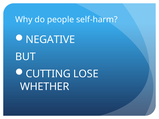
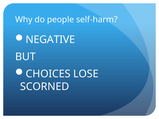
CUTTING: CUTTING -> CHOICES
WHETHER: WHETHER -> SCORNED
